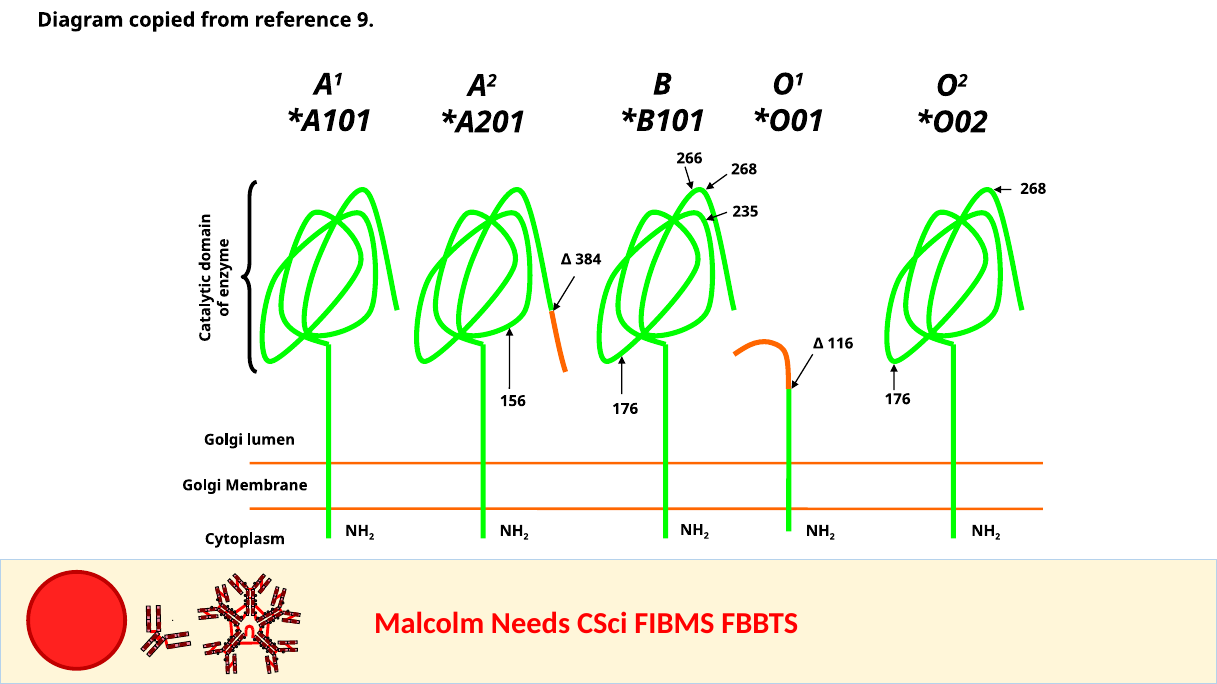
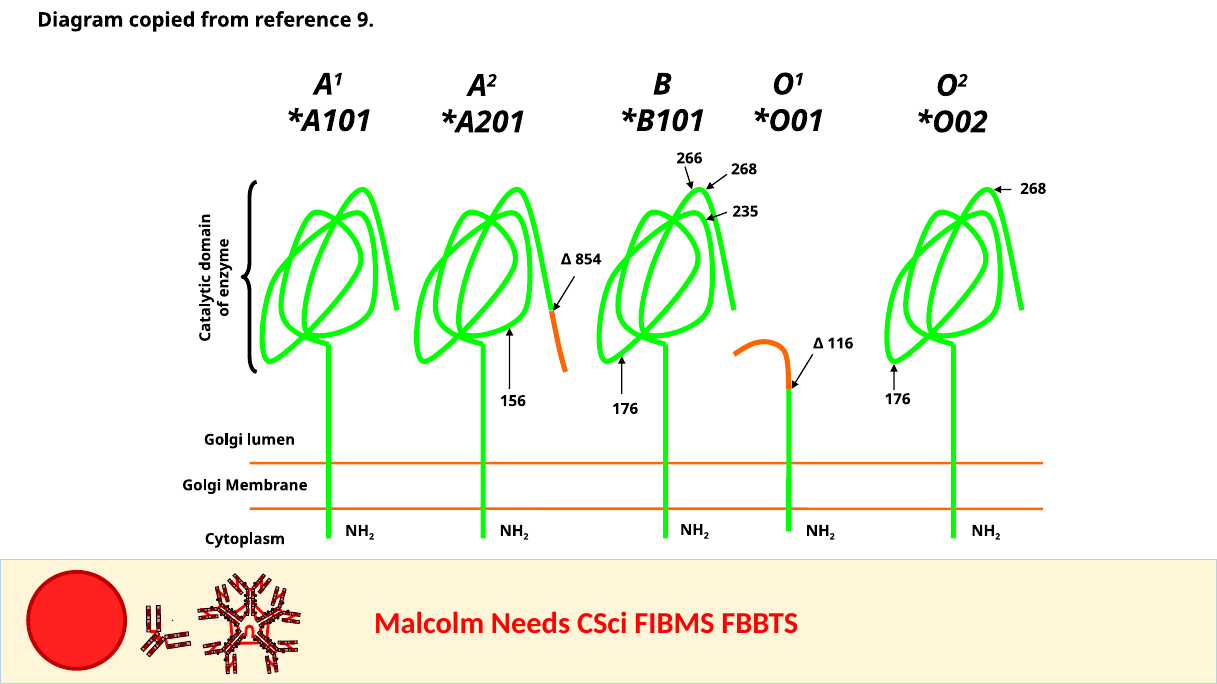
384: 384 -> 854
